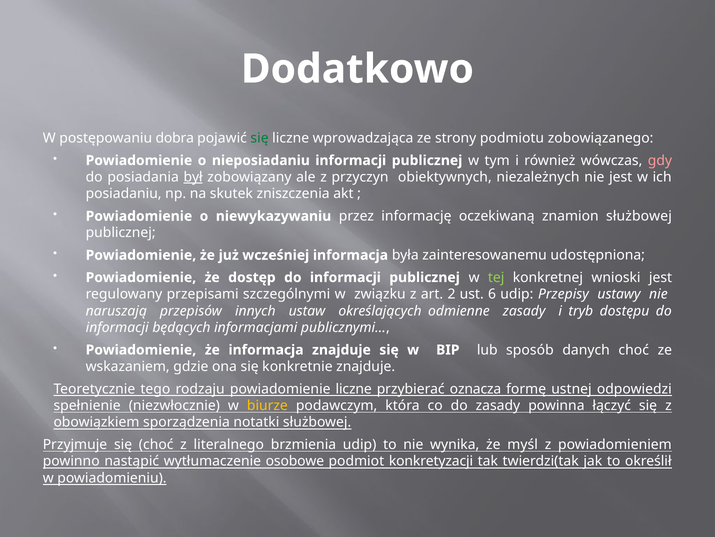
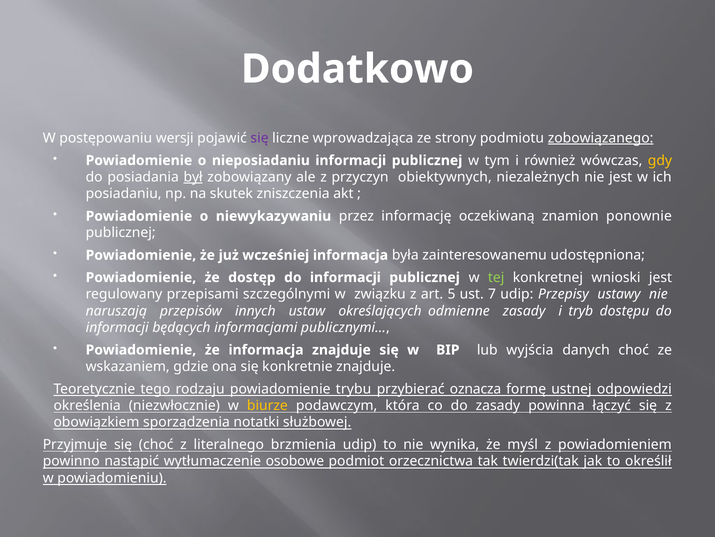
dobra: dobra -> wersji
się at (260, 138) colour: green -> purple
zobowiązanego underline: none -> present
gdy colour: pink -> yellow
znamion służbowej: służbowej -> ponownie
2: 2 -> 5
6: 6 -> 7
sposób: sposób -> wyjścia
powiadomienie liczne: liczne -> trybu
spełnienie: spełnienie -> określenia
konkretyzacji: konkretyzacji -> orzecznictwa
